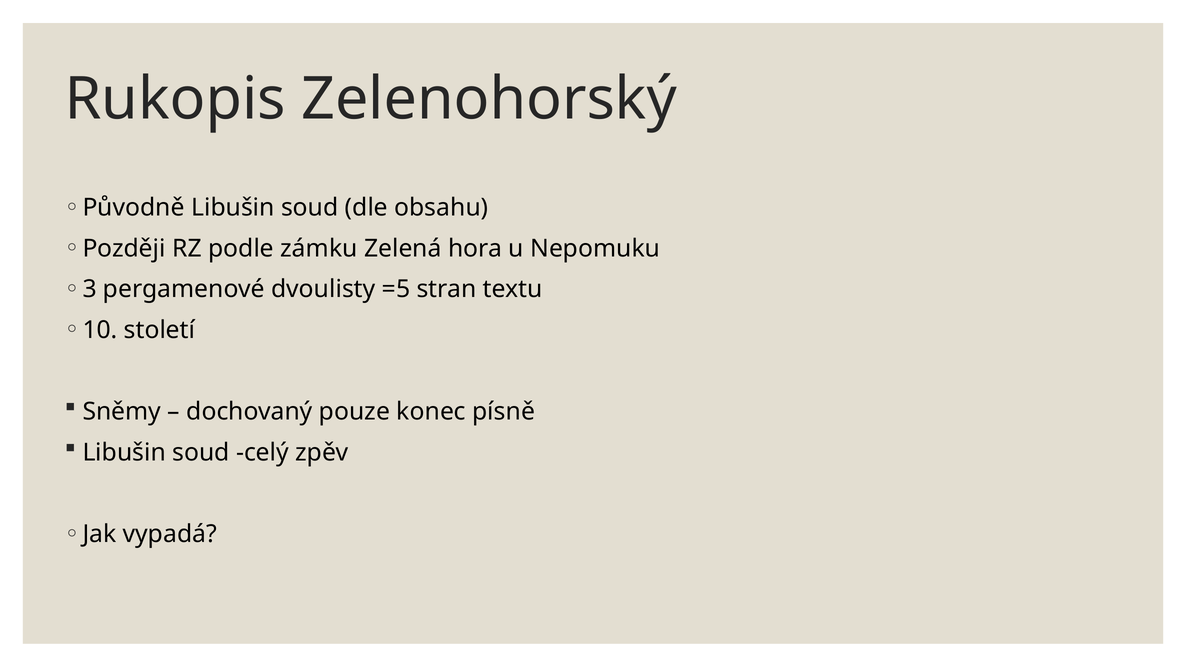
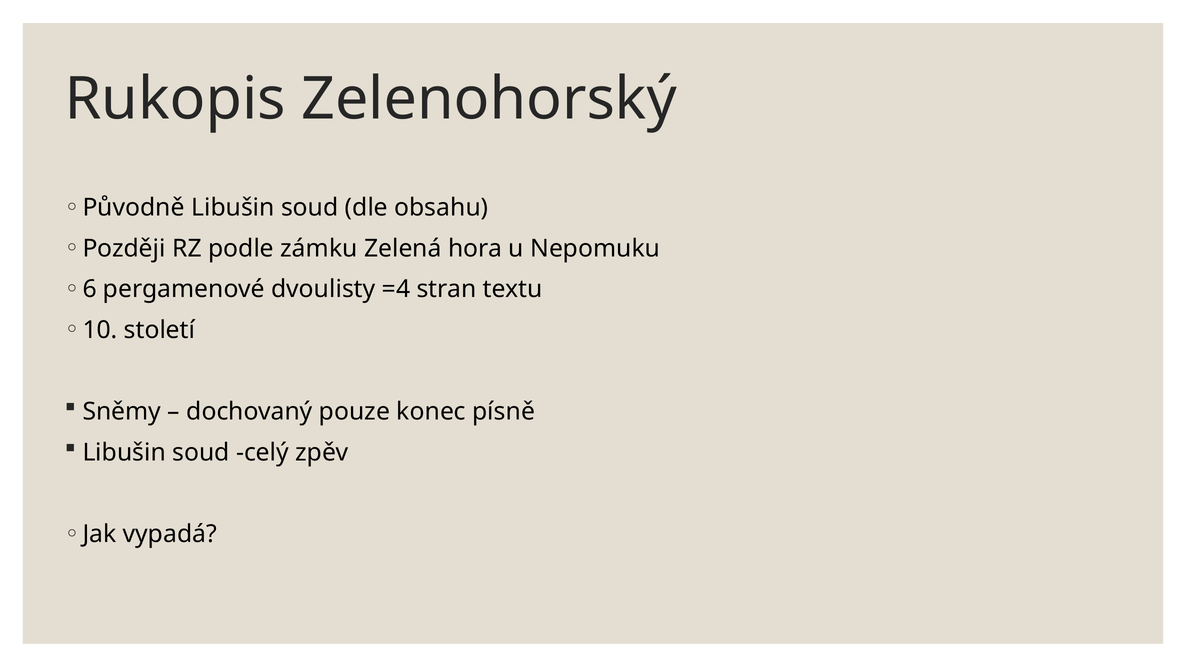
3: 3 -> 6
=5: =5 -> =4
